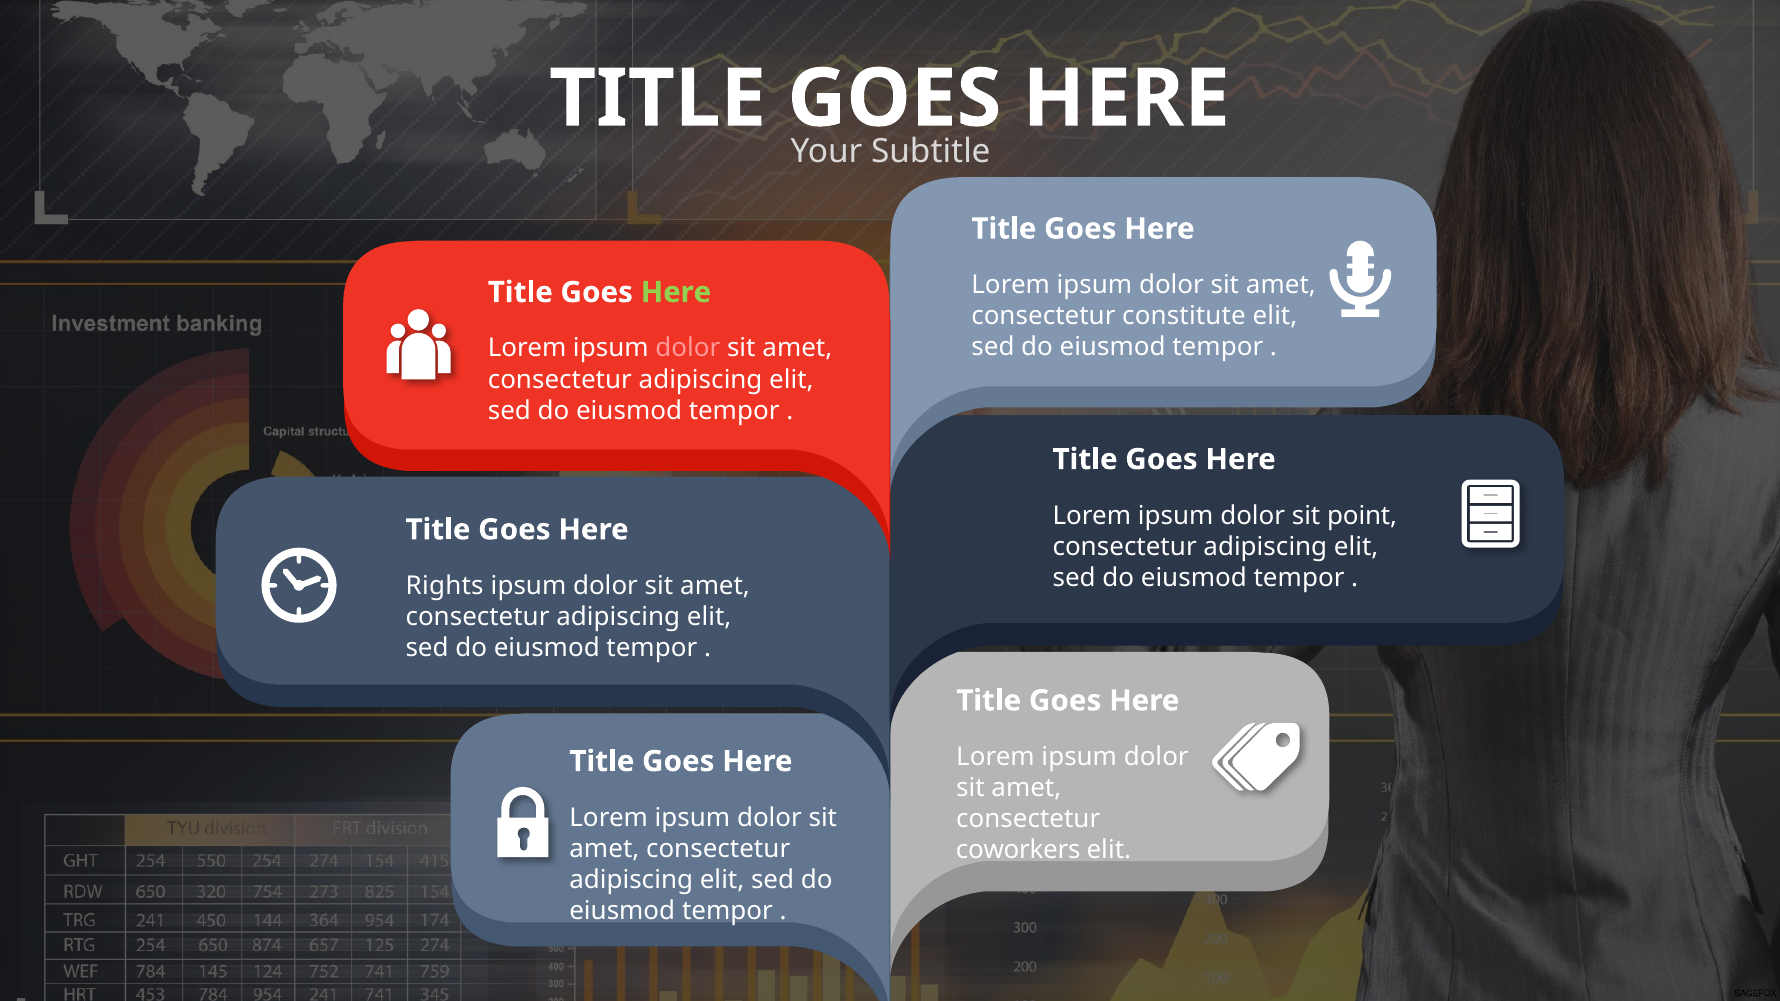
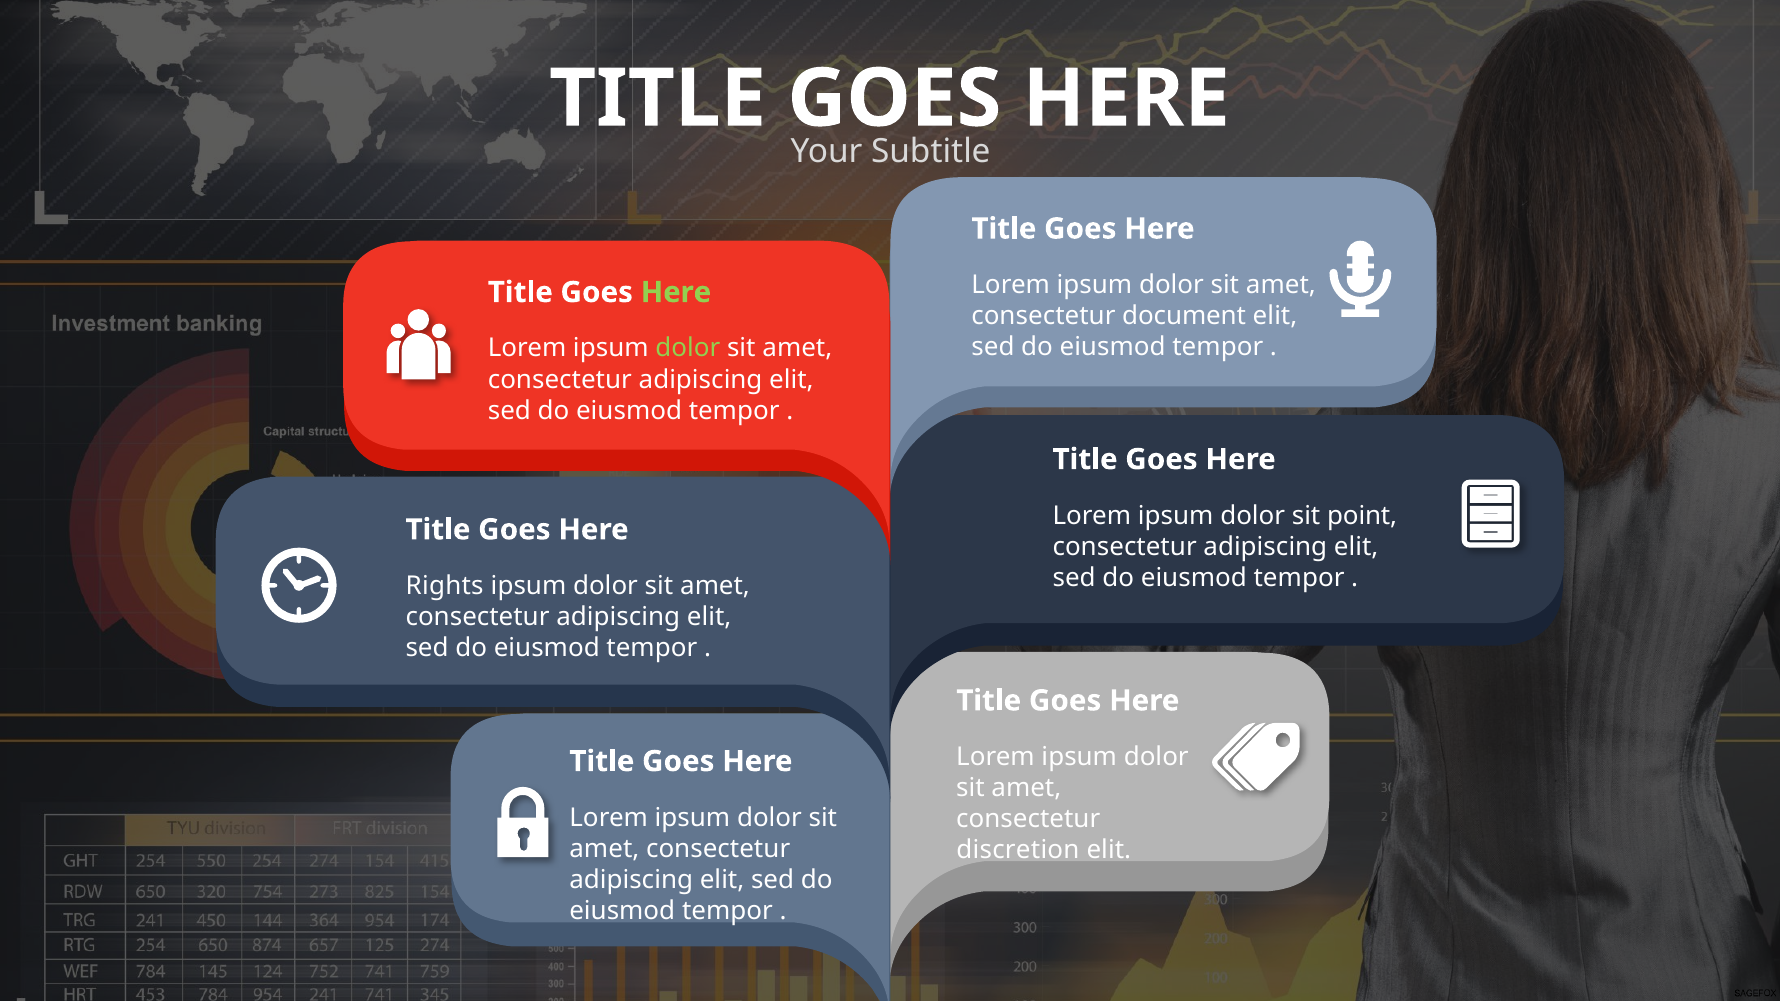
constitute: constitute -> document
dolor at (688, 349) colour: pink -> light green
coworkers: coworkers -> discretion
